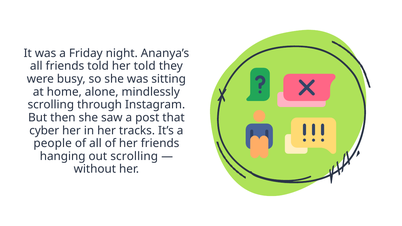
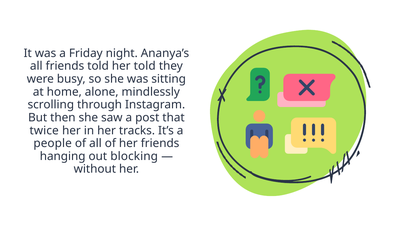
cyber: cyber -> twice
out scrolling: scrolling -> blocking
